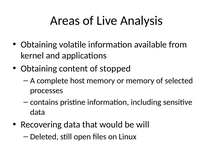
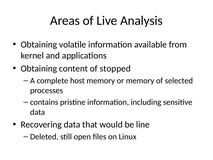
will: will -> line
